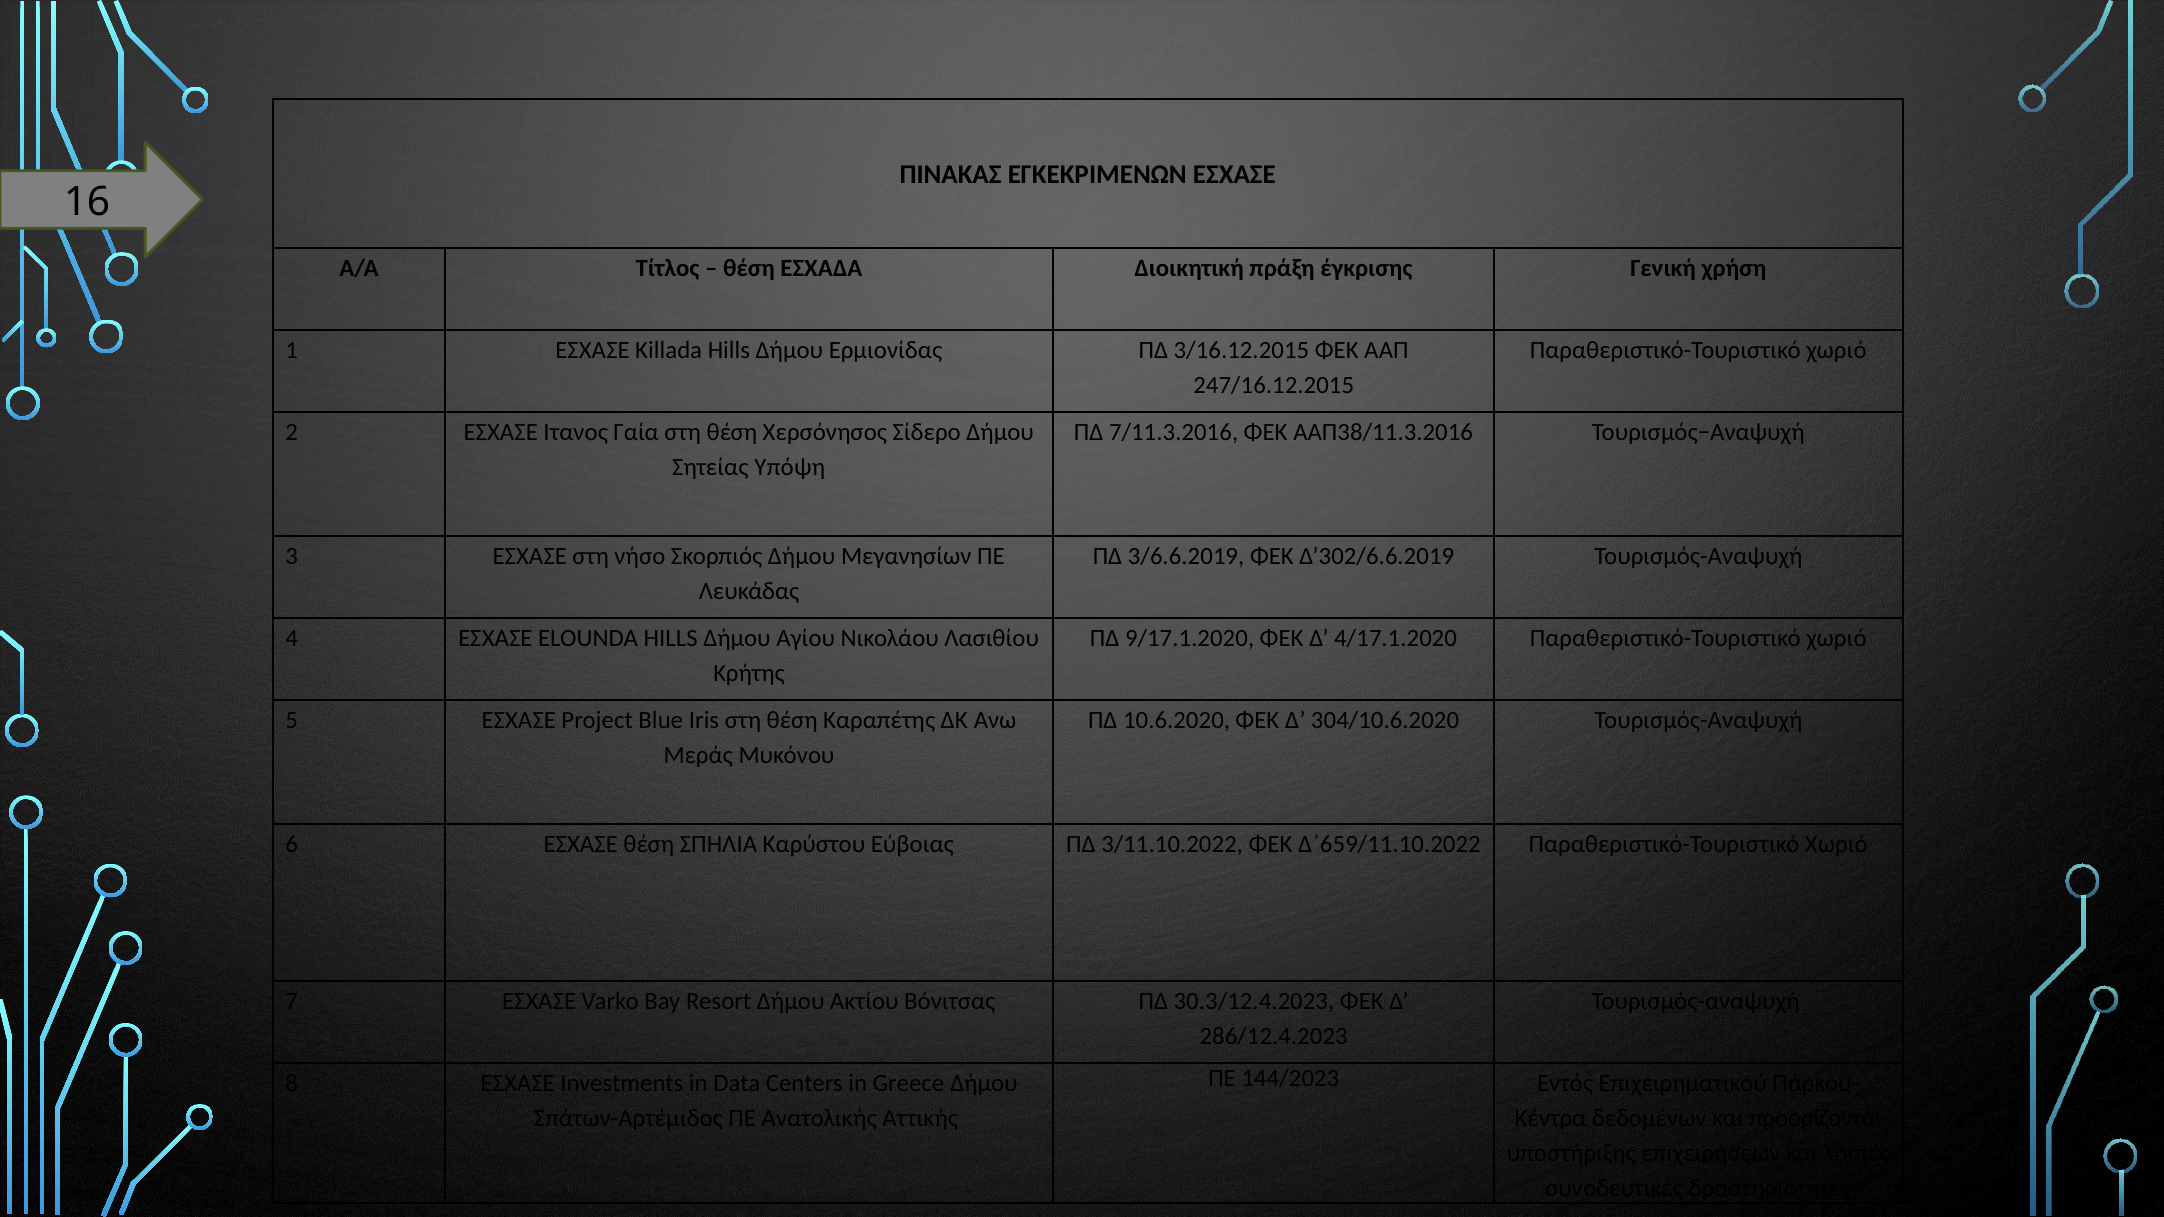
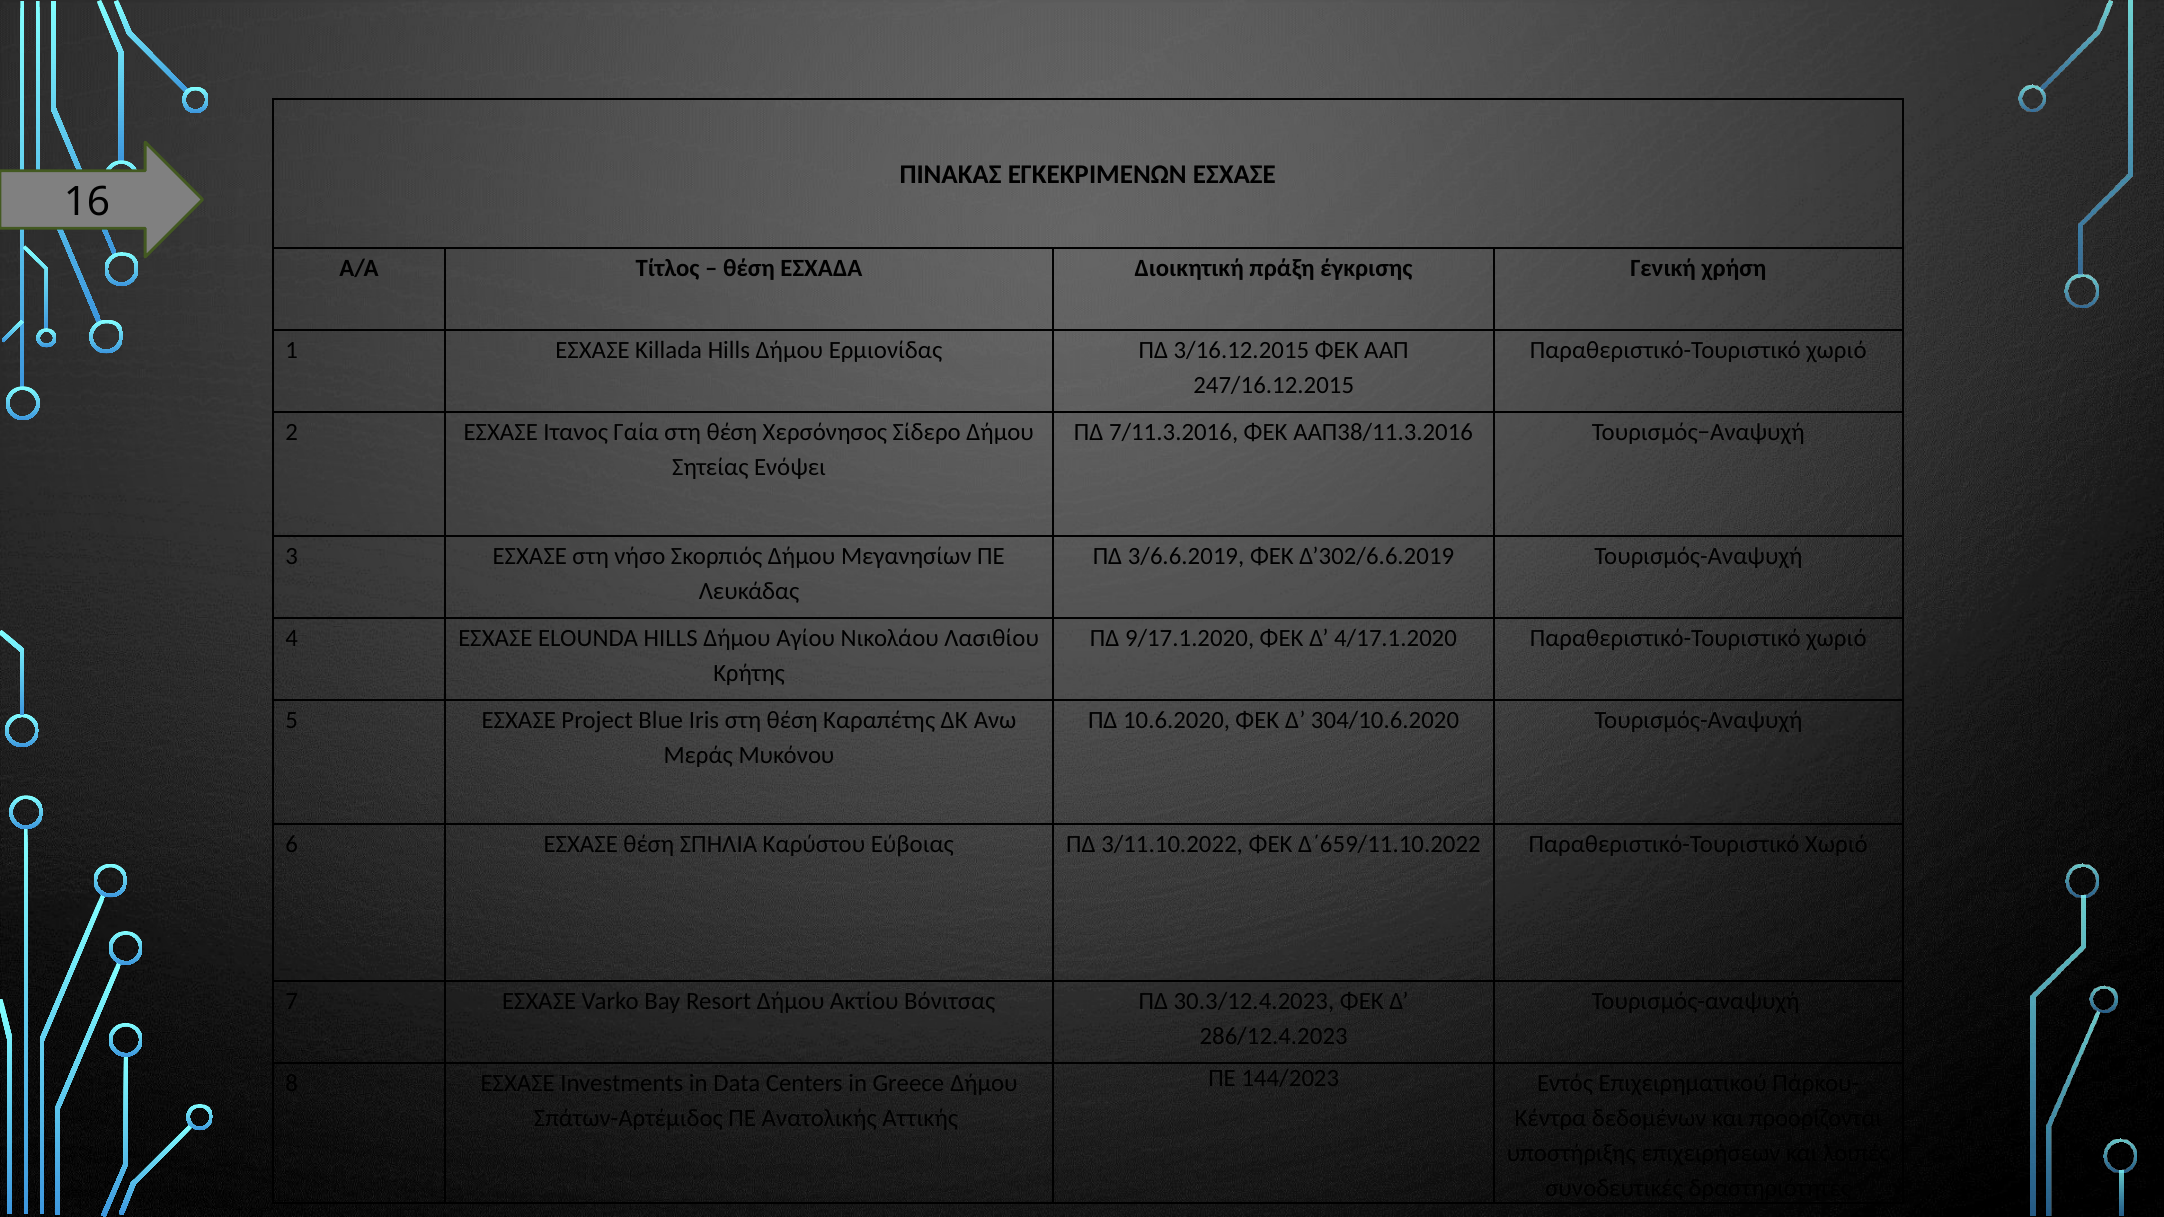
Υπόψη: Υπόψη -> Ενόψει
